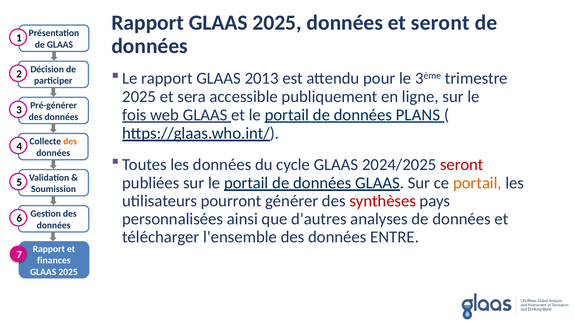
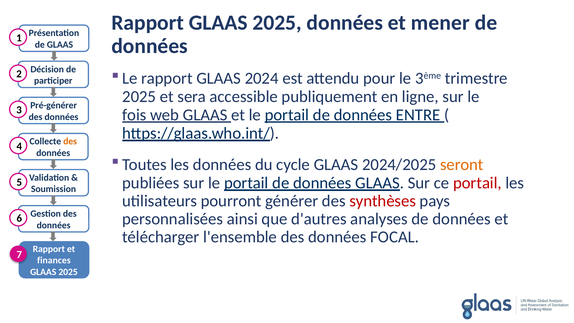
et seront: seront -> mener
2013: 2013 -> 2024
PLANS: PLANS -> ENTRE
seront at (462, 164) colour: red -> orange
portail at (477, 183) colour: orange -> red
ENTRE: ENTRE -> FOCAL
